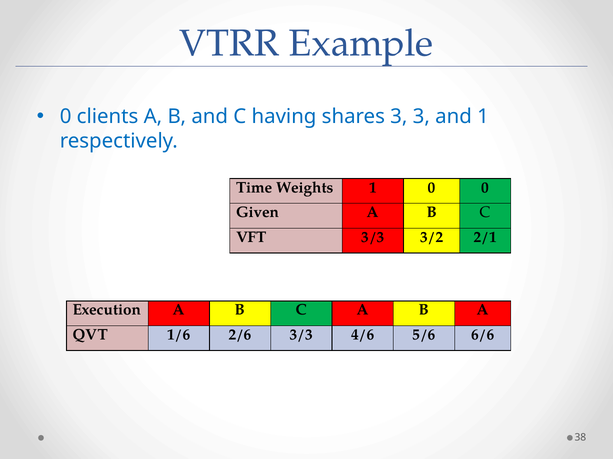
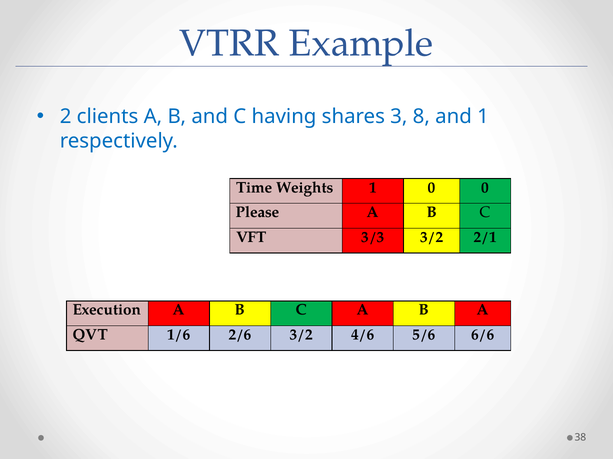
0 at (66, 117): 0 -> 2
3 3: 3 -> 8
Given: Given -> Please
2/6 3/3: 3/3 -> 3/2
